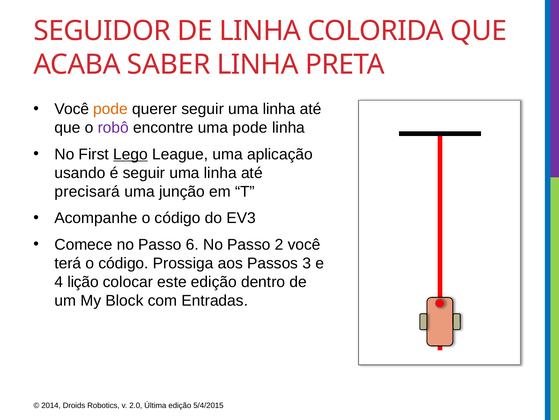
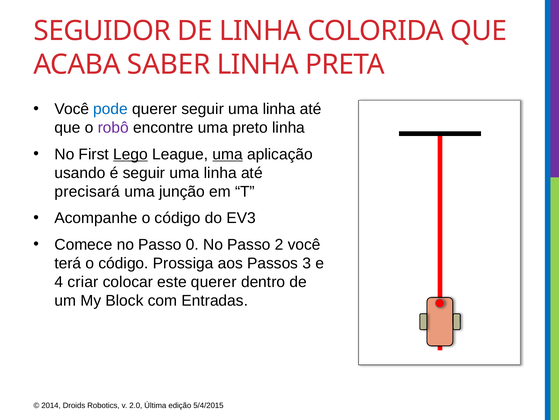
pode at (111, 109) colour: orange -> blue
uma pode: pode -> preto
uma at (228, 154) underline: none -> present
6: 6 -> 0
lição: lição -> criar
este edição: edição -> querer
